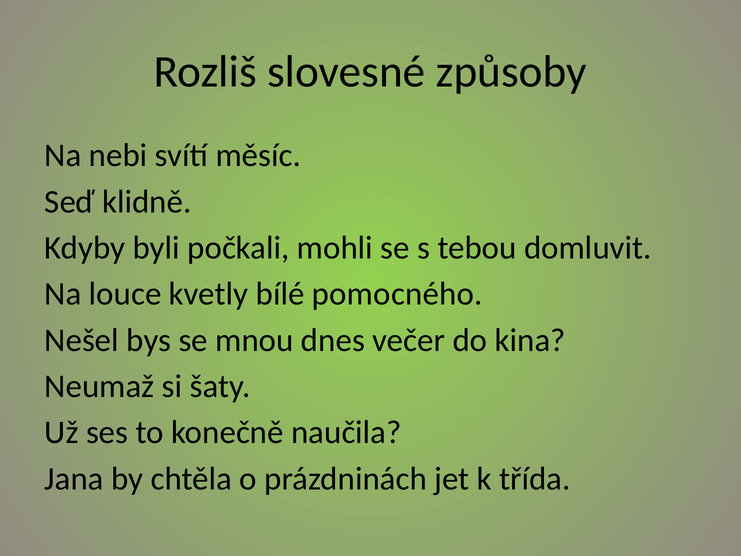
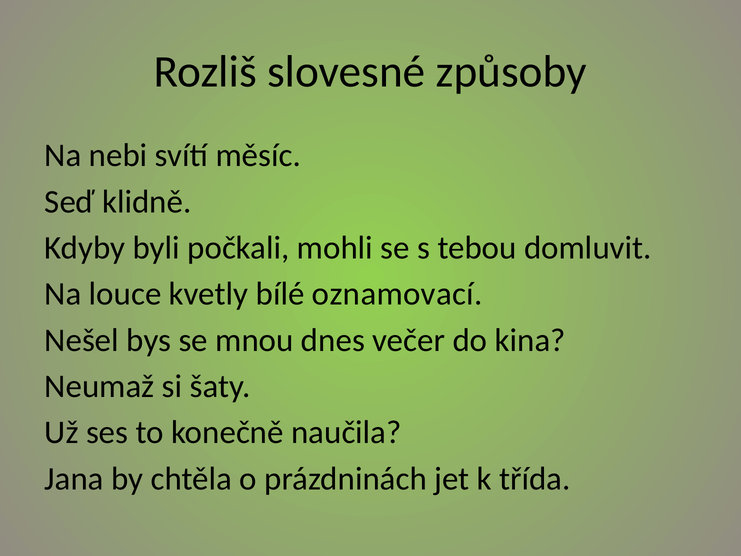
pomocného: pomocného -> oznamovací
